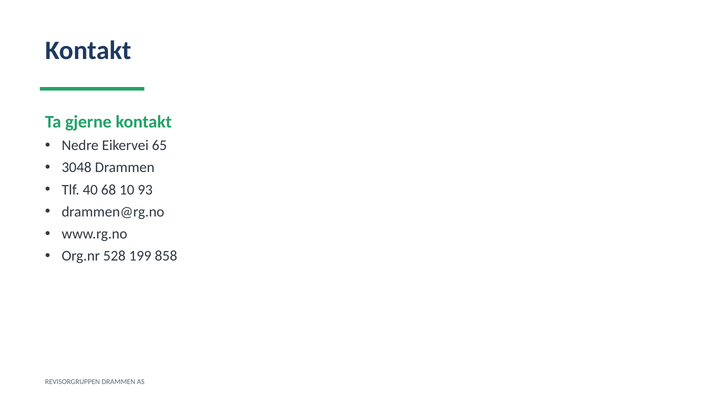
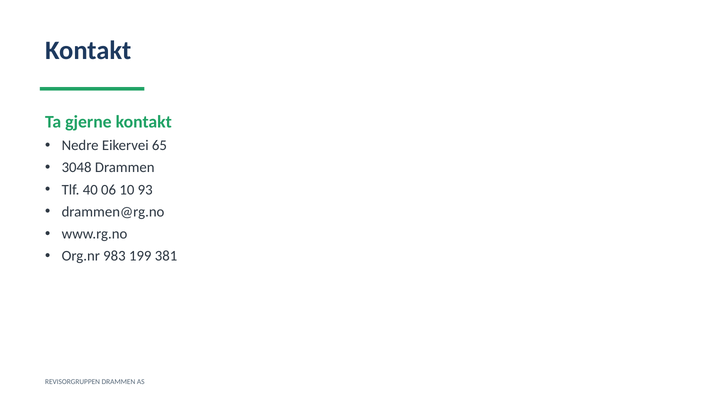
68: 68 -> 06
528: 528 -> 983
858: 858 -> 381
